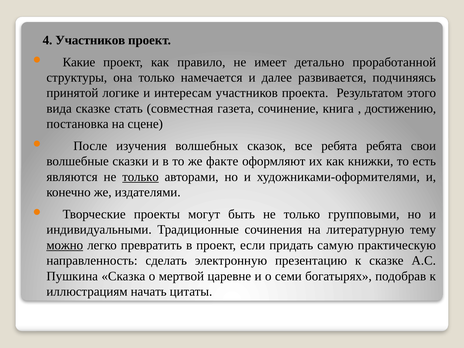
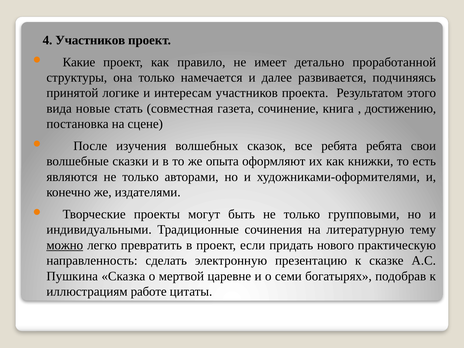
вида сказке: сказке -> новые
факте: факте -> опыта
только at (141, 177) underline: present -> none
самую: самую -> нового
начать: начать -> работе
